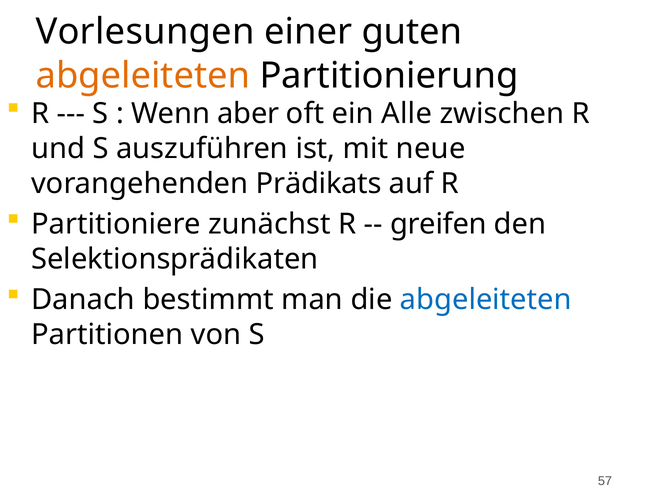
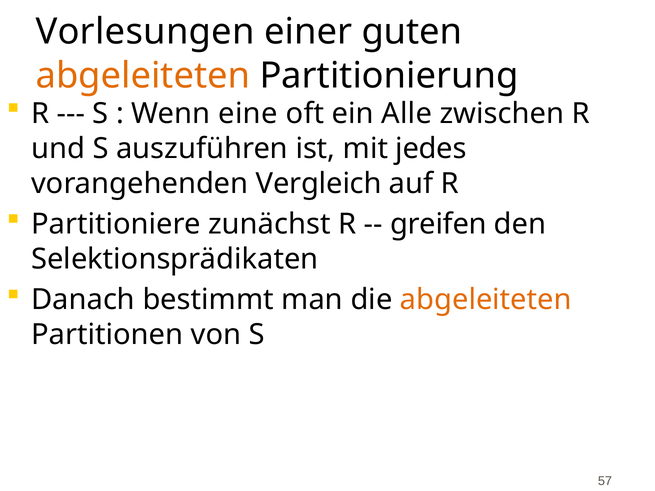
aber: aber -> eine
neue: neue -> jedes
Prädikats: Prädikats -> Vergleich
abgeleiteten at (486, 300) colour: blue -> orange
